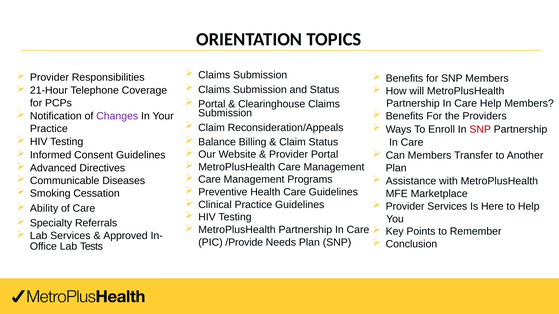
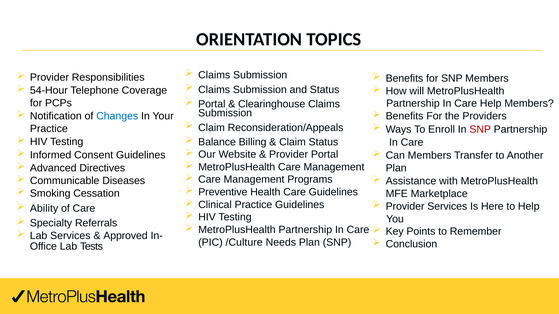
21-Hour: 21-Hour -> 54-Hour
Changes colour: purple -> blue
/Provide: /Provide -> /Culture
